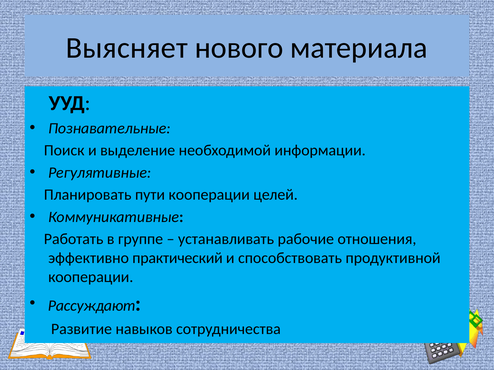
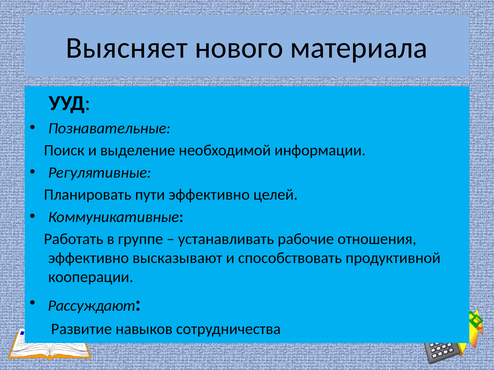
пути кооперации: кооперации -> эффективно
практический: практический -> высказывают
